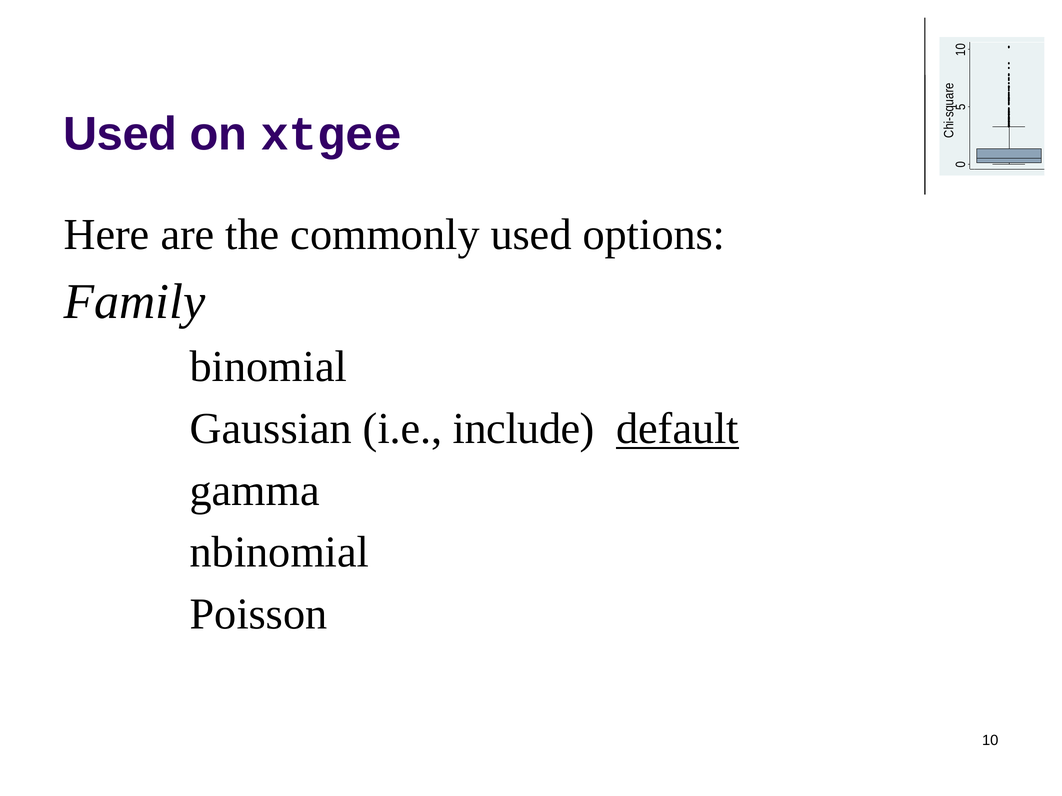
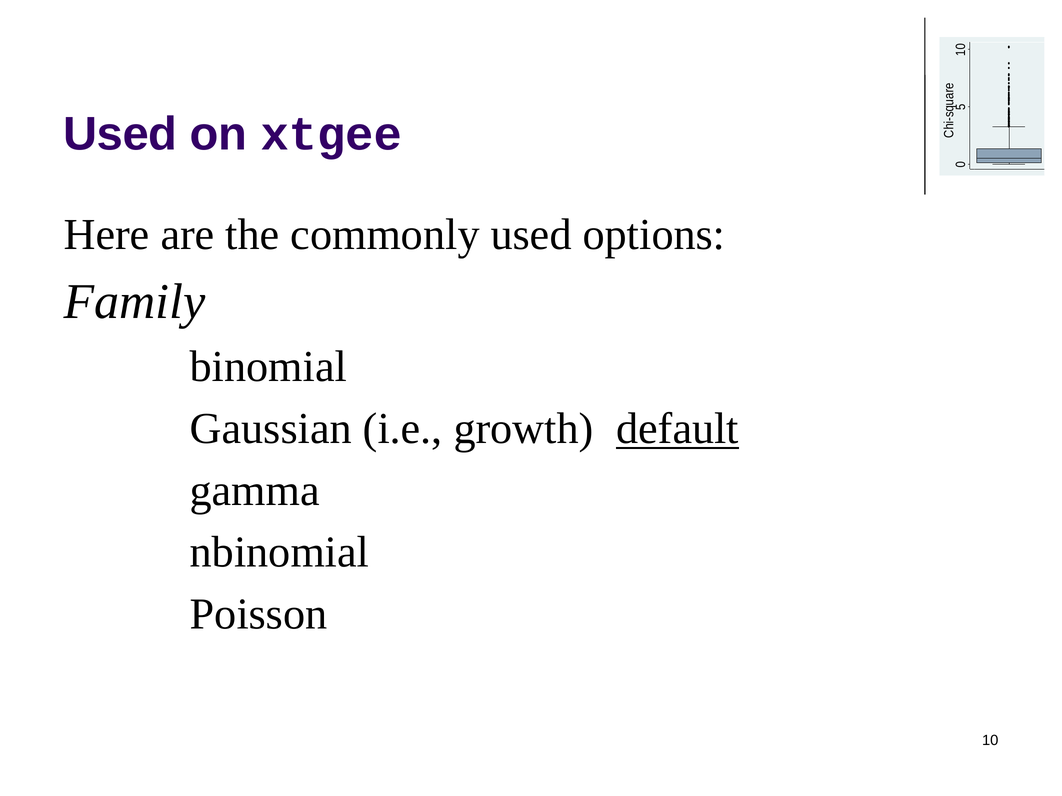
include: include -> growth
